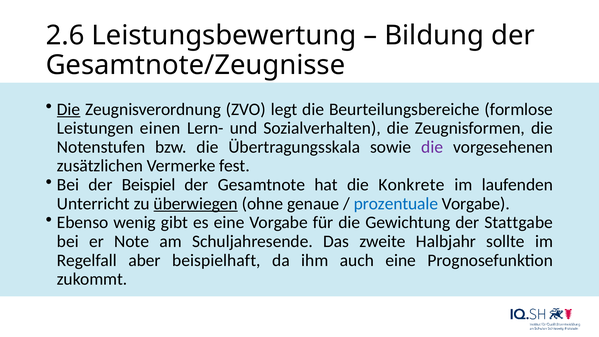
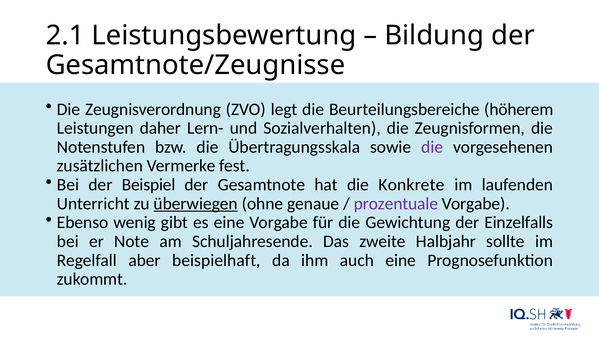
2.6: 2.6 -> 2.1
Die at (69, 109) underline: present -> none
formlose: formlose -> höherem
einen: einen -> daher
prozentuale colour: blue -> purple
Stattgabe: Stattgabe -> Einzelfalls
